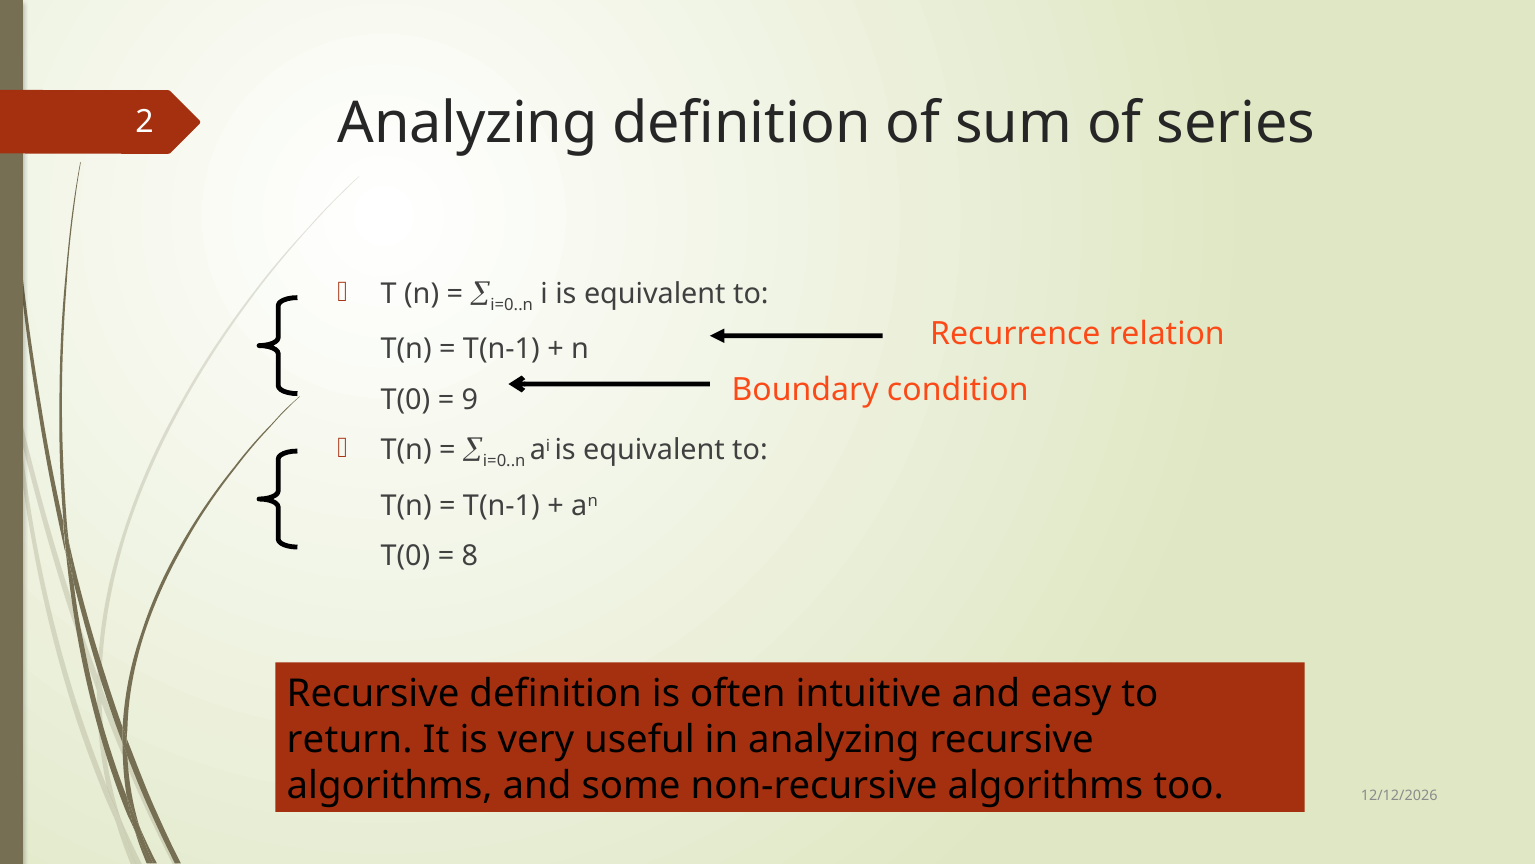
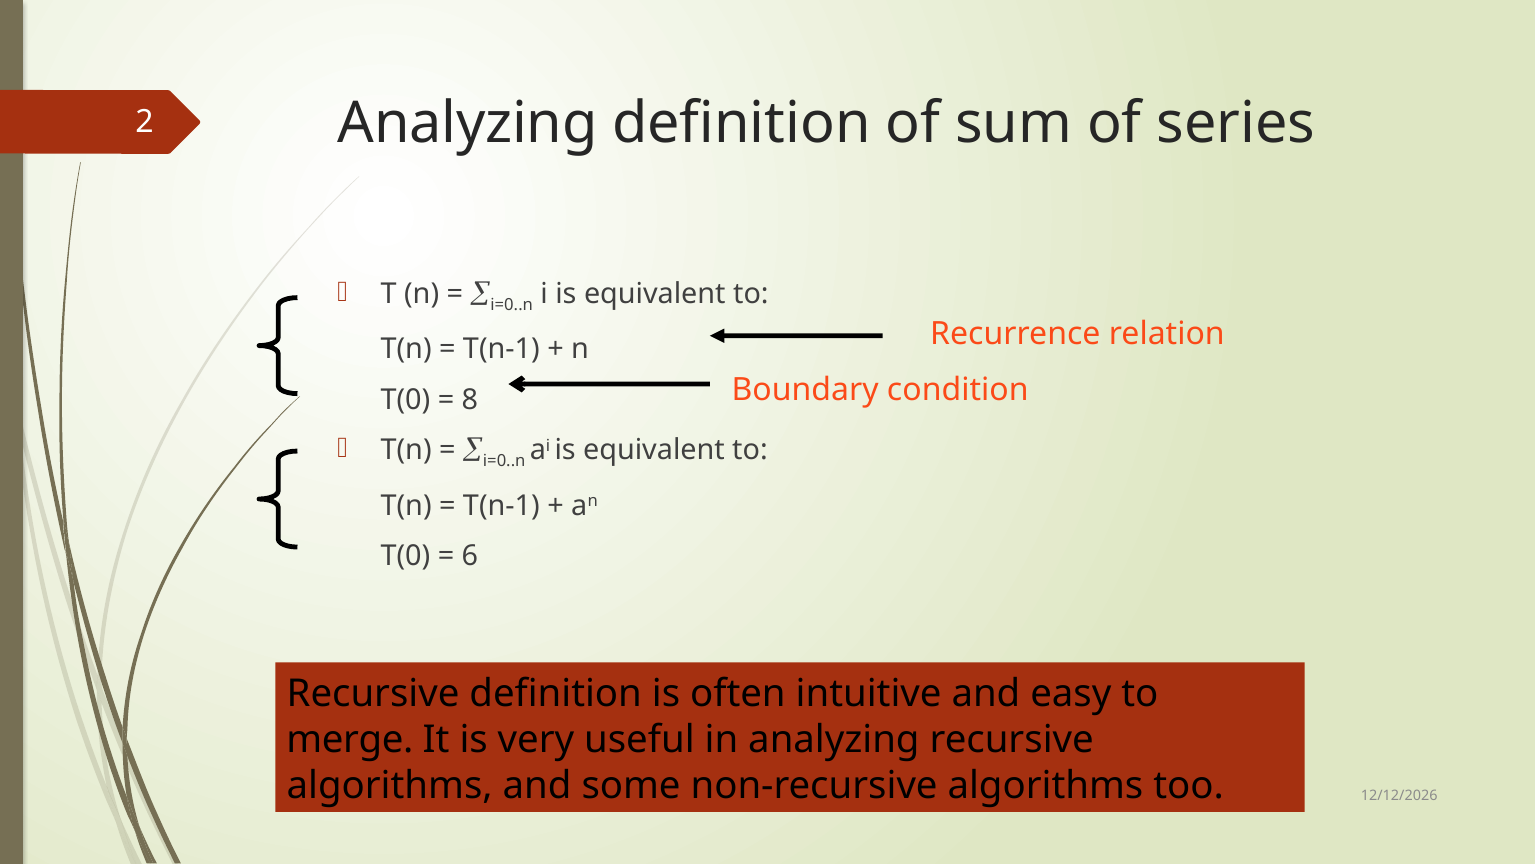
9: 9 -> 8
8: 8 -> 6
return: return -> merge
